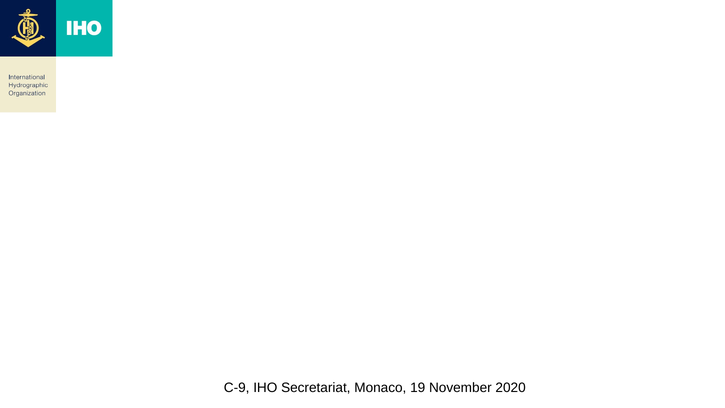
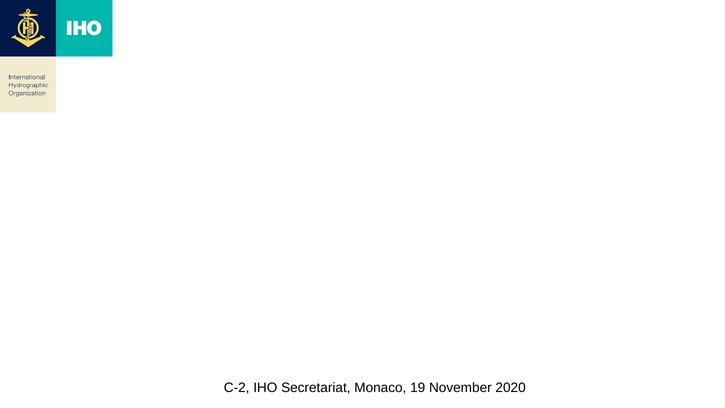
C-9: C-9 -> C-2
